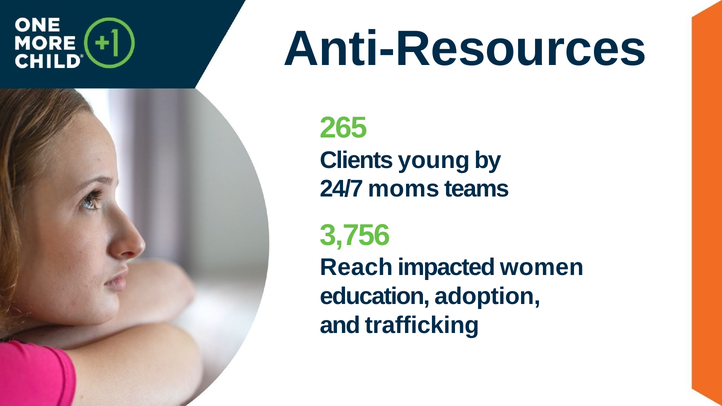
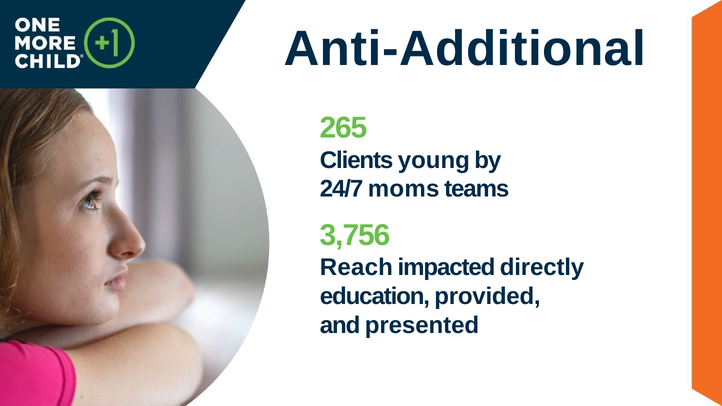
Anti-Resources: Anti-Resources -> Anti-Additional
women: women -> directly
adoption: adoption -> provided
trafficking: trafficking -> presented
